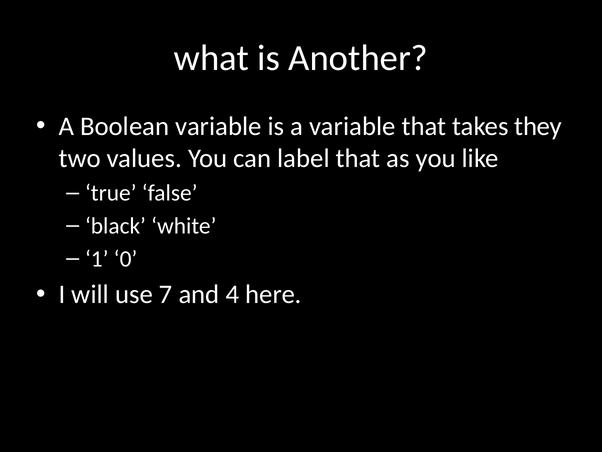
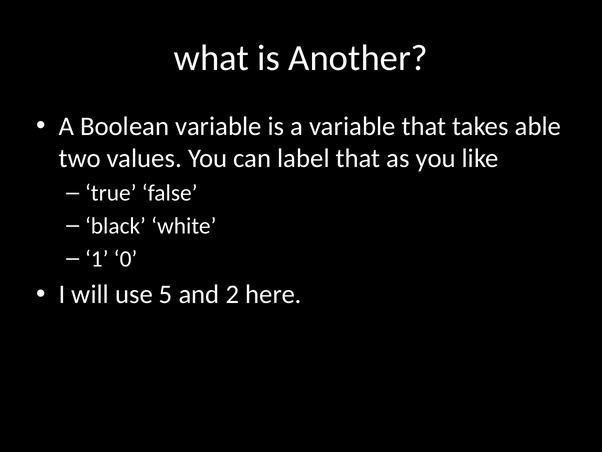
they: they -> able
7: 7 -> 5
4: 4 -> 2
